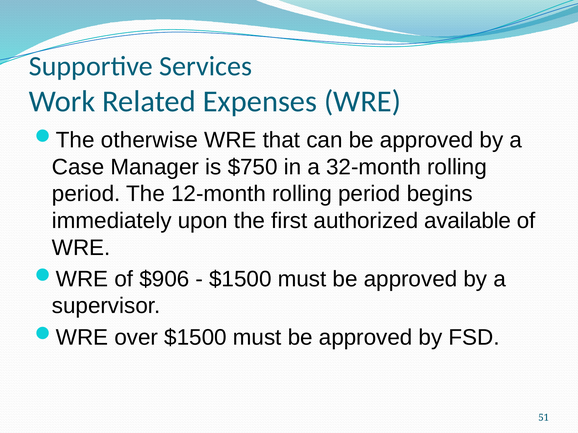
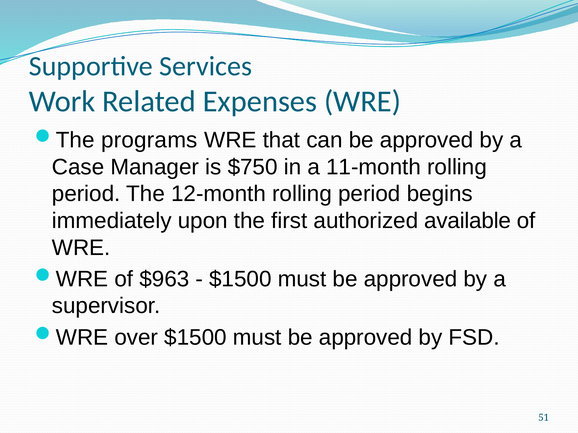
otherwise: otherwise -> programs
32-month: 32-month -> 11-month
$906: $906 -> $963
